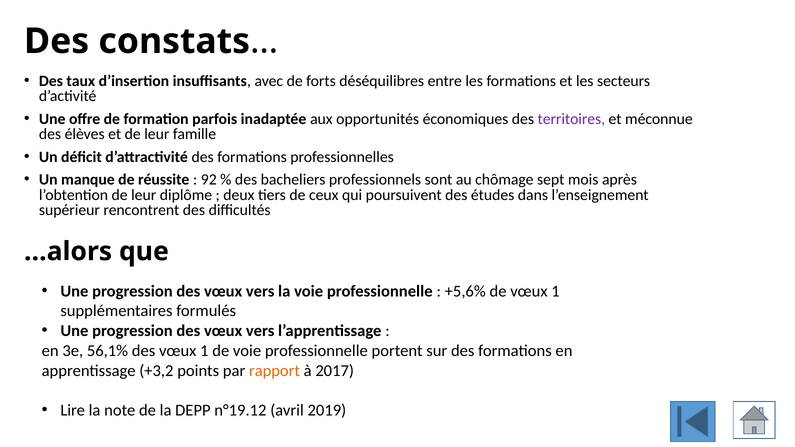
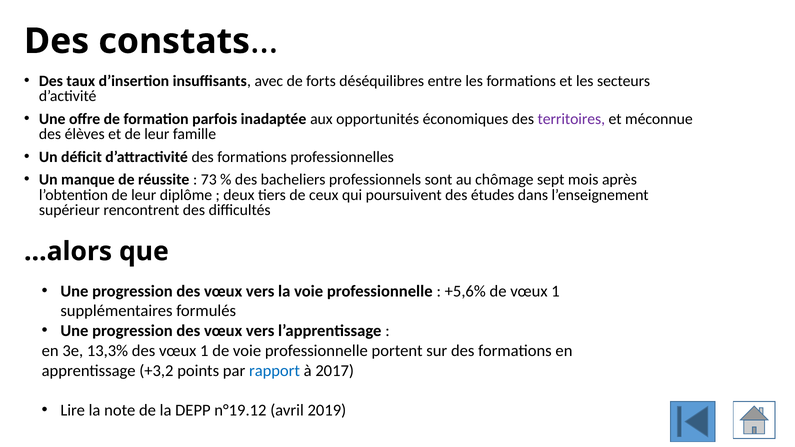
92: 92 -> 73
56,1%: 56,1% -> 13,3%
rapport colour: orange -> blue
